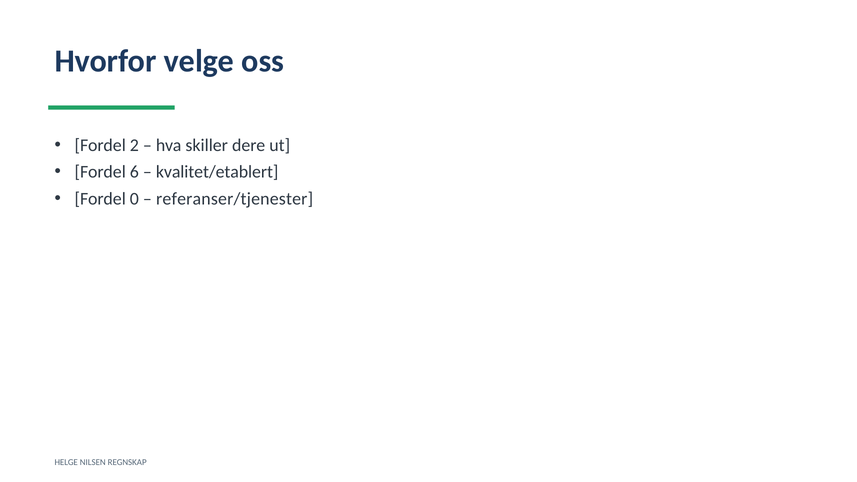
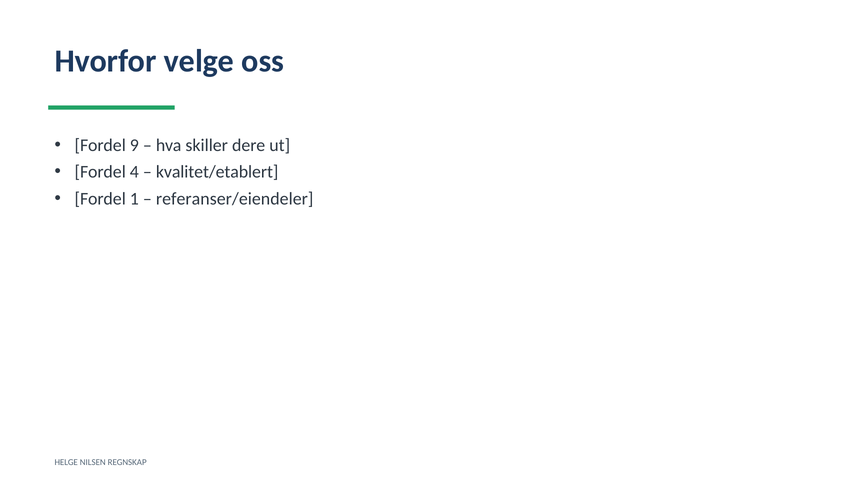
2: 2 -> 9
6: 6 -> 4
0: 0 -> 1
referanser/tjenester: referanser/tjenester -> referanser/eiendeler
